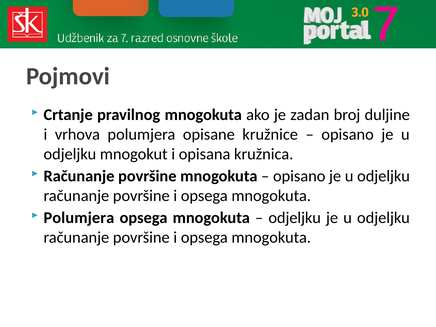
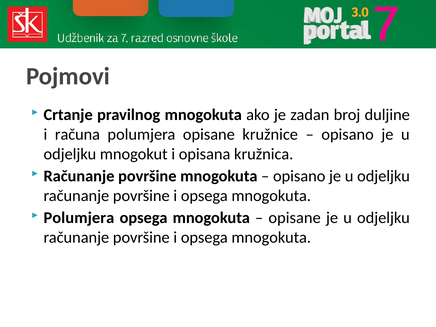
vrhova: vrhova -> računa
odjeljku at (295, 218): odjeljku -> opisane
